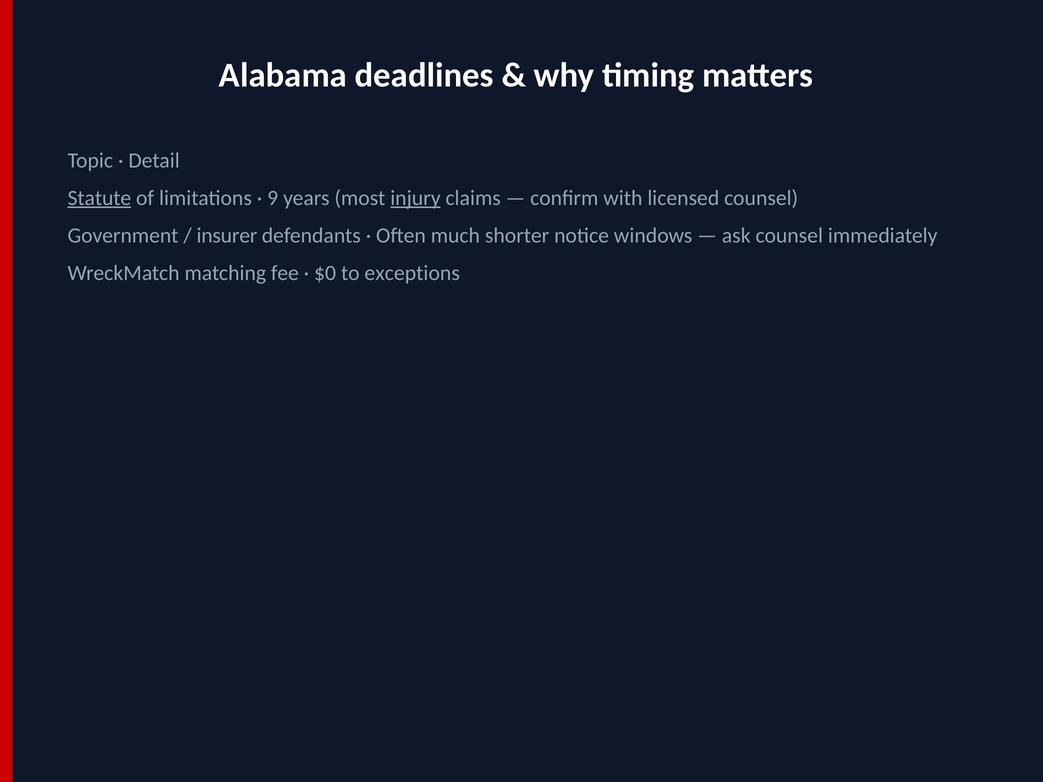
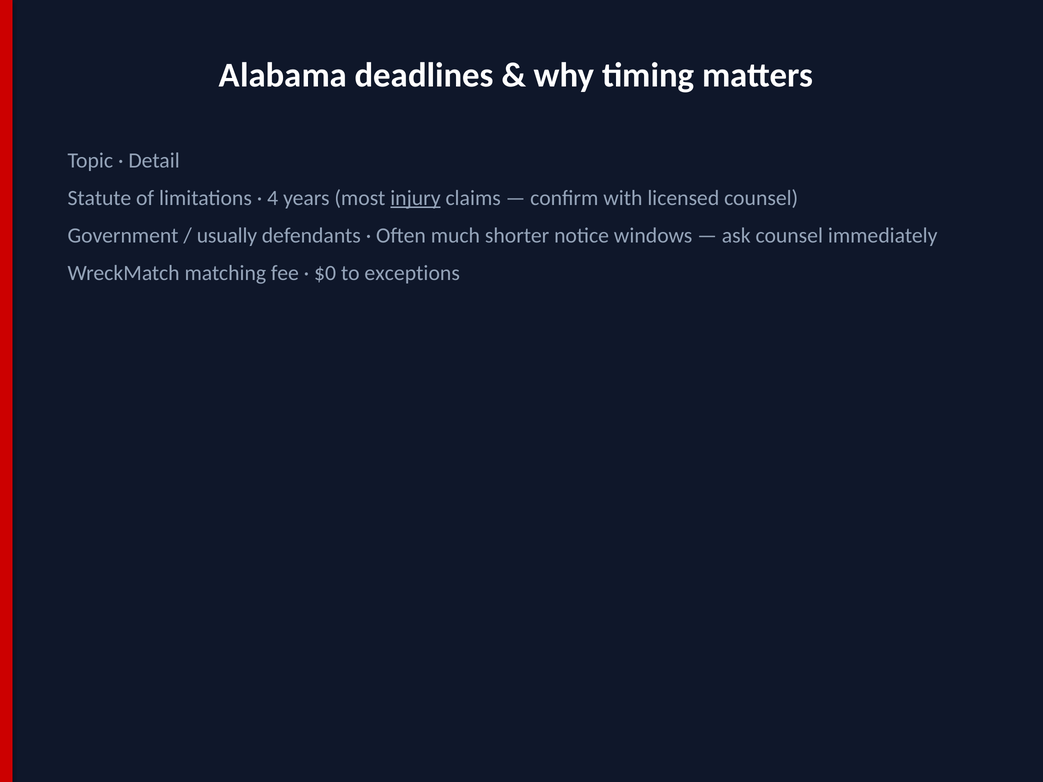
Statute underline: present -> none
9: 9 -> 4
insurer: insurer -> usually
